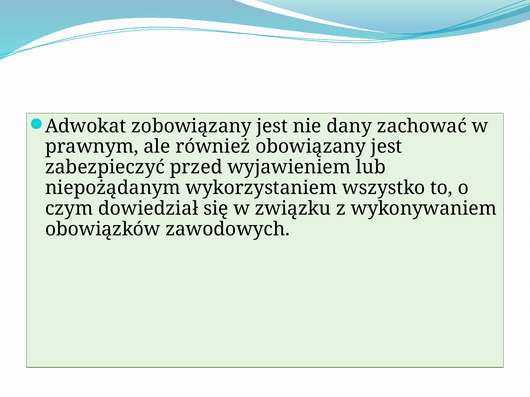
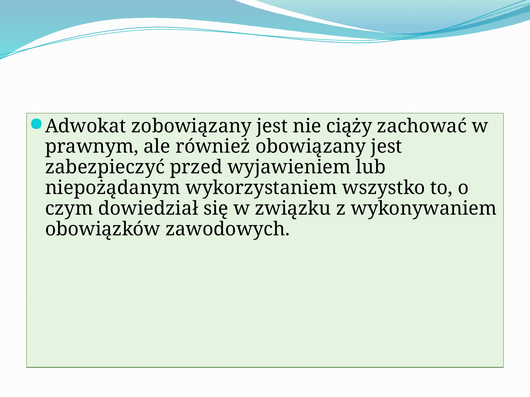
dany: dany -> ciąży
